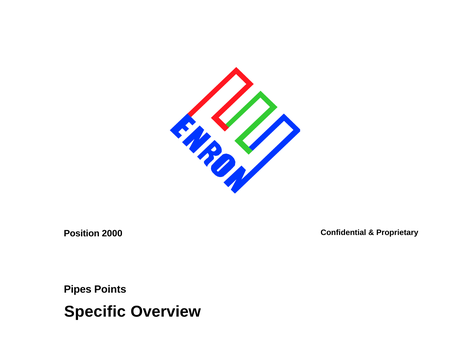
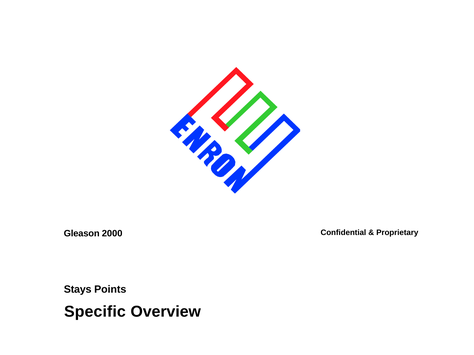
Position: Position -> Gleason
Pipes: Pipes -> Stays
